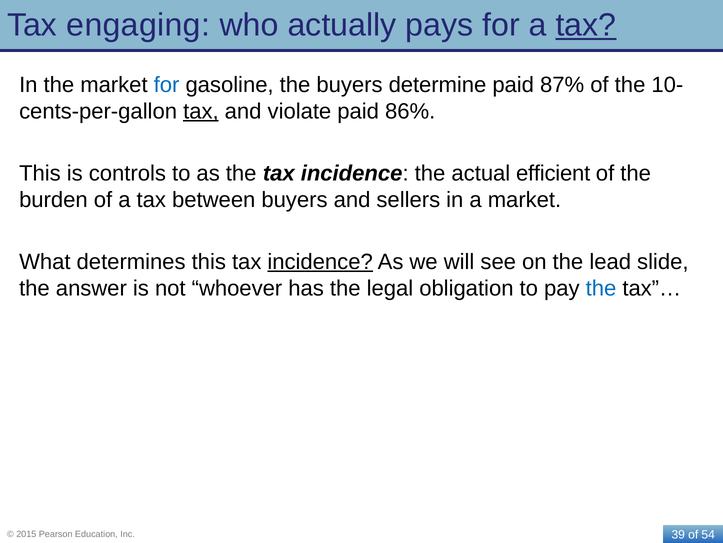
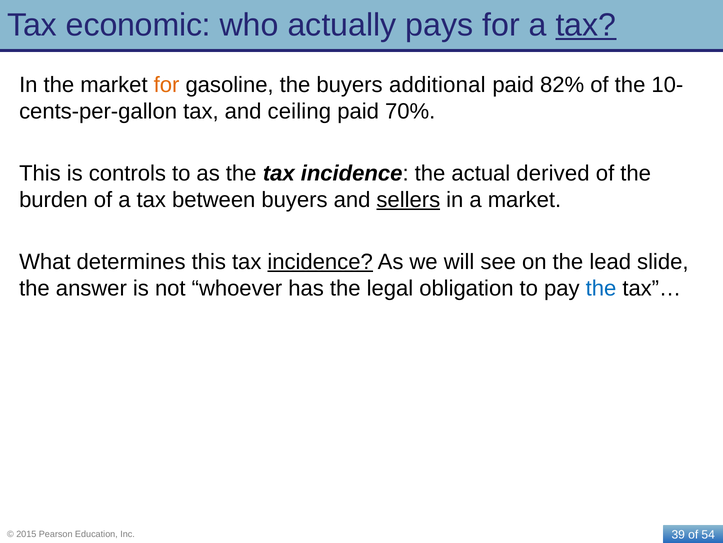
engaging: engaging -> economic
for at (167, 85) colour: blue -> orange
determine: determine -> additional
87%: 87% -> 82%
tax at (201, 111) underline: present -> none
violate: violate -> ceiling
86%: 86% -> 70%
efficient: efficient -> derived
sellers underline: none -> present
